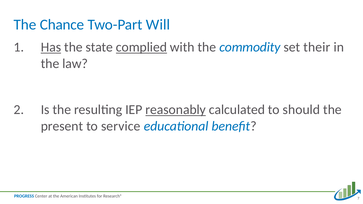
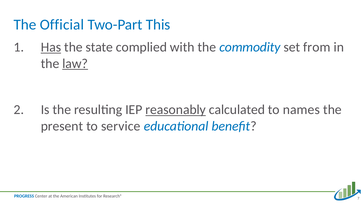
Chance: Chance -> Official
Will: Will -> This
complied underline: present -> none
their: their -> from
law underline: none -> present
should: should -> names
